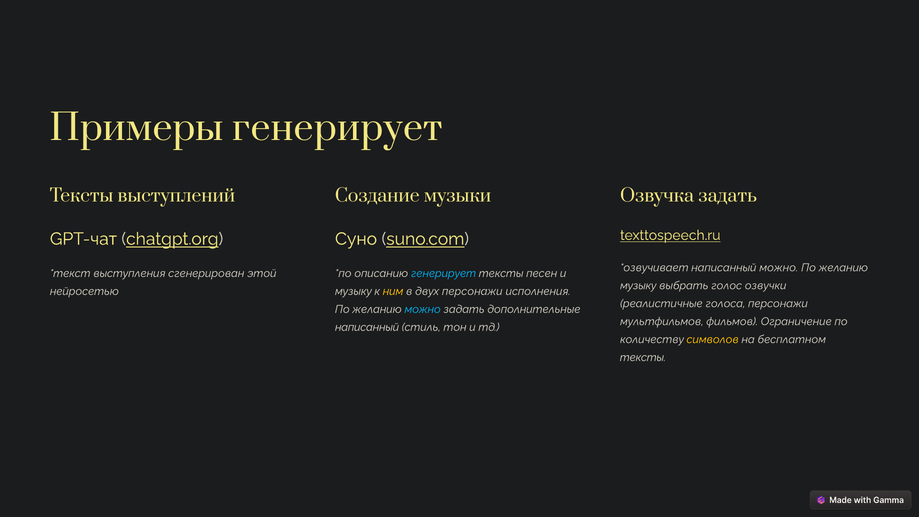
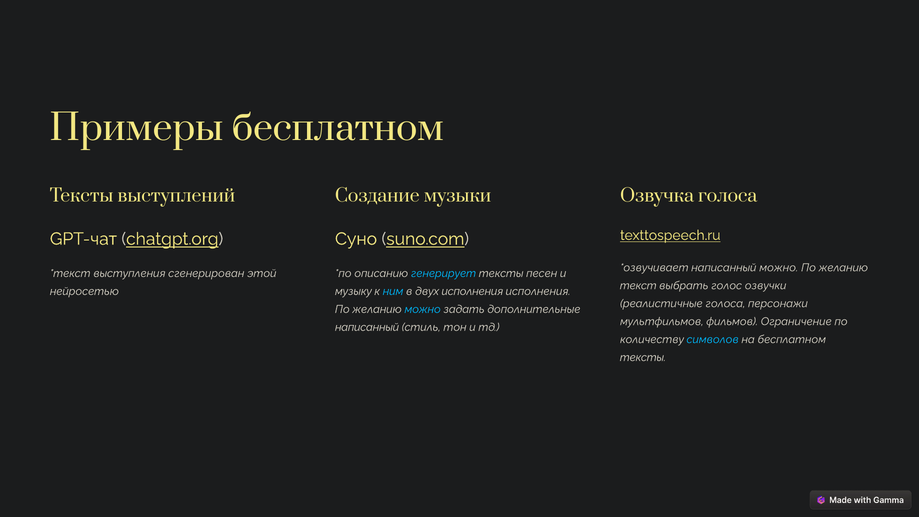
Примеры генерирует: генерирует -> бесплатном
Озвучка задать: задать -> голоса
музыку at (638, 285): музыку -> текст
ним colour: yellow -> light blue
двух персонажи: персонажи -> исполнения
символов colour: yellow -> light blue
